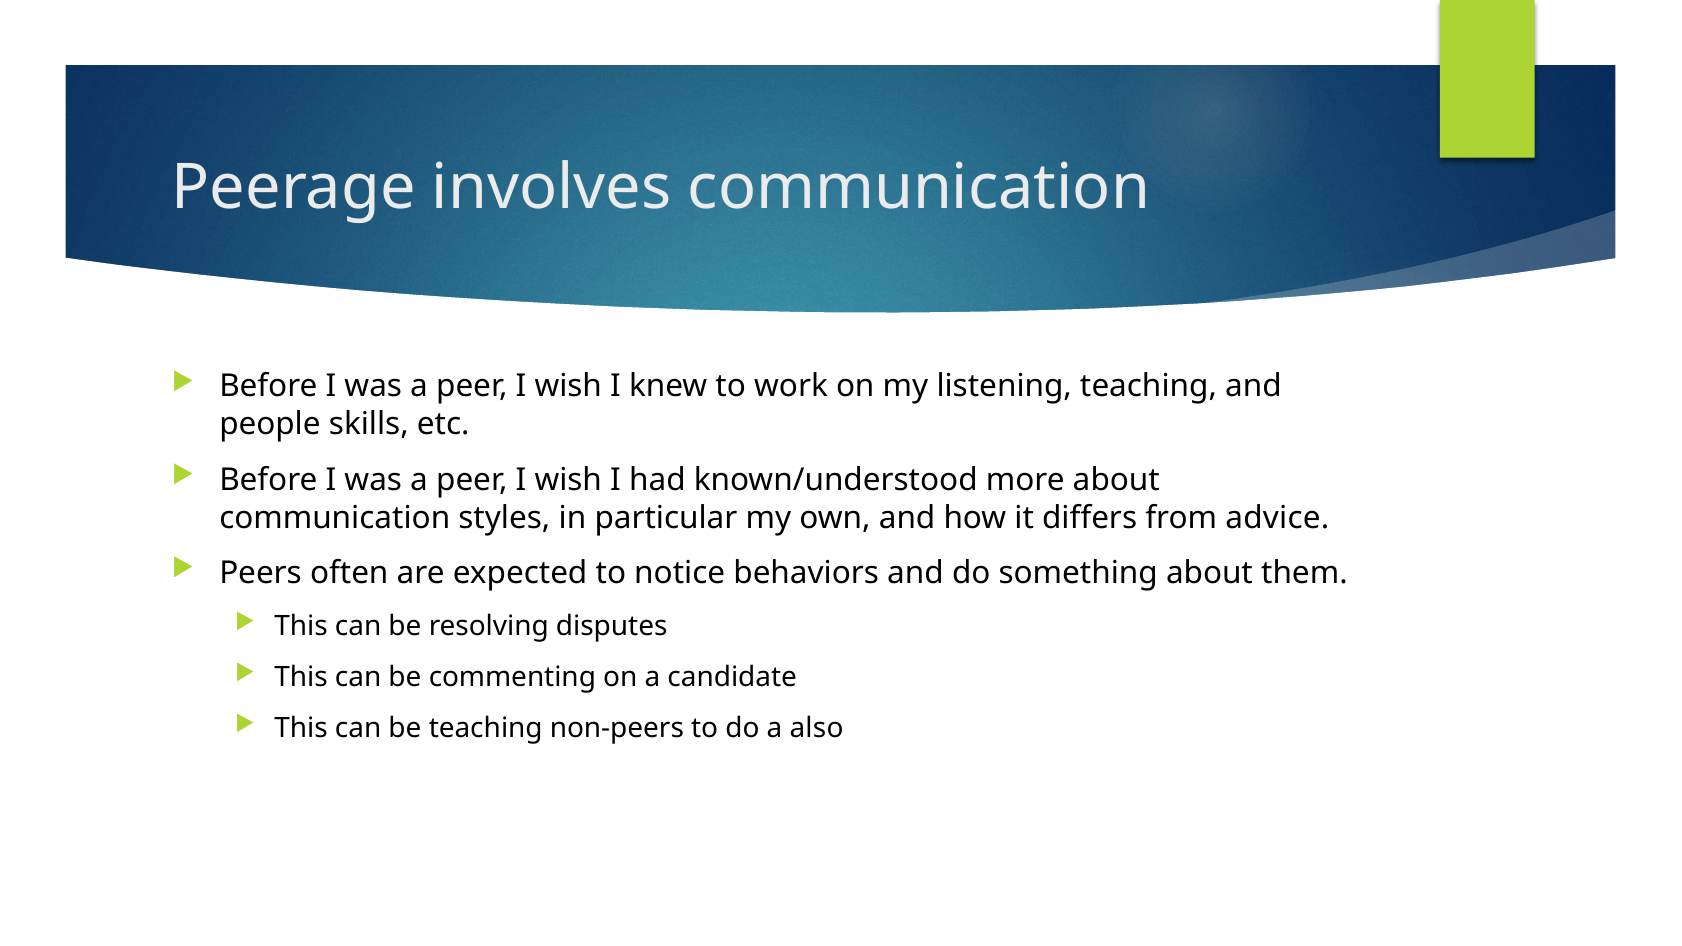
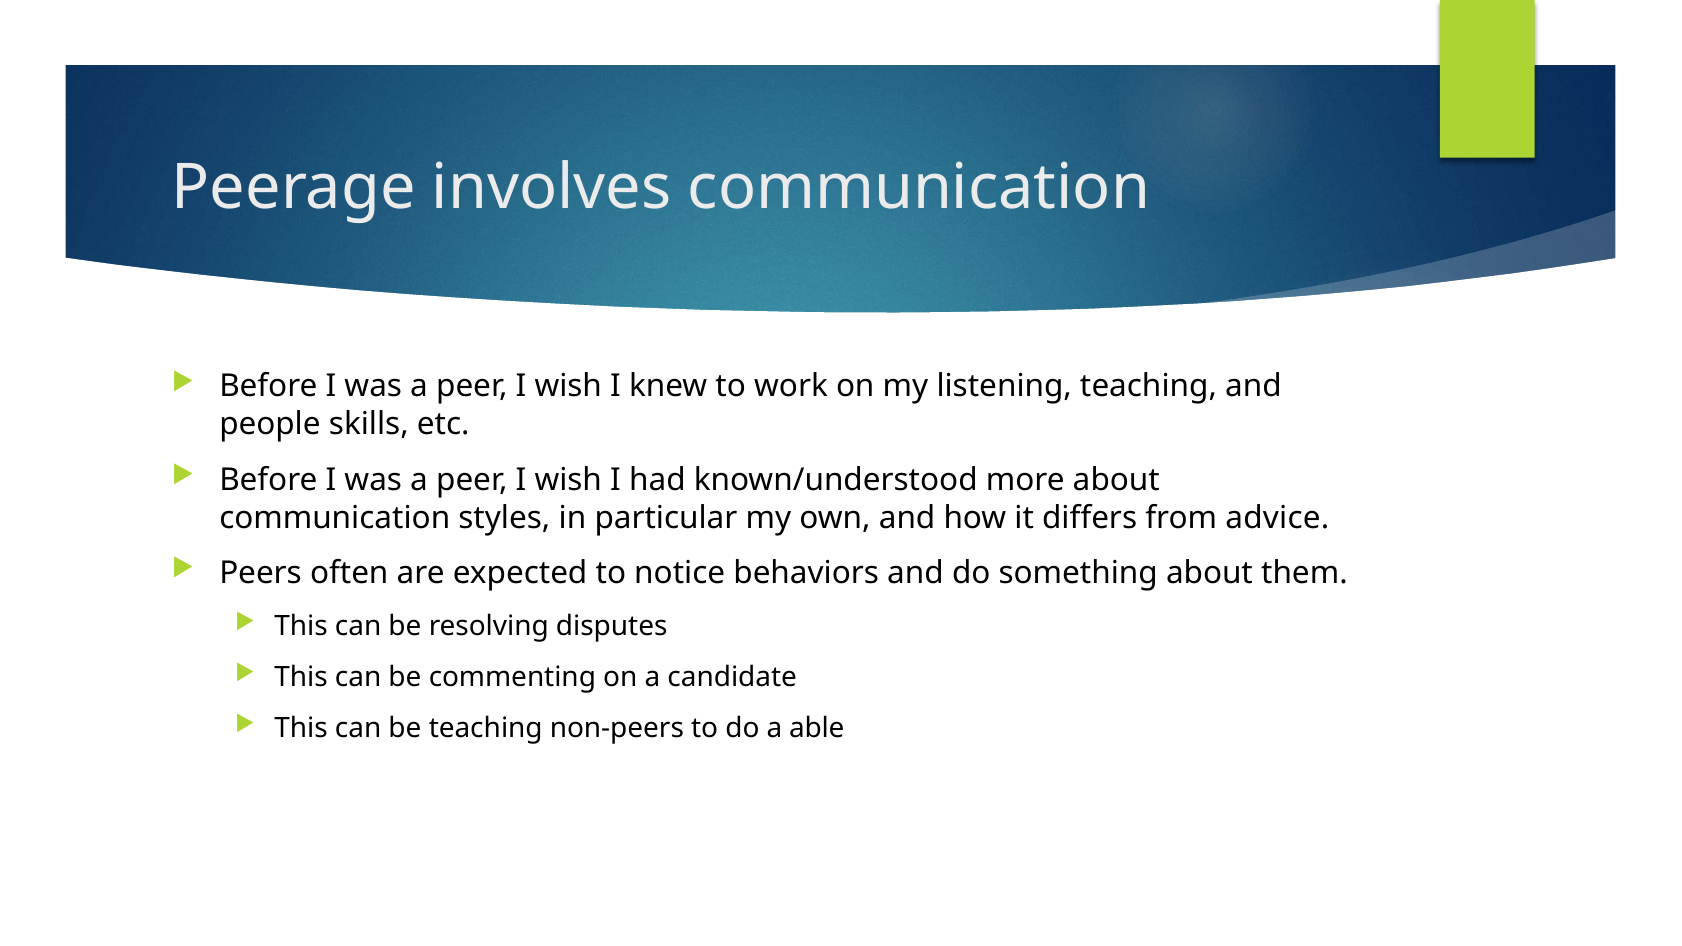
also: also -> able
